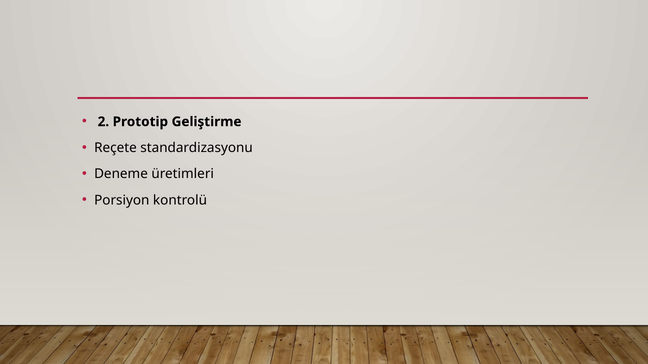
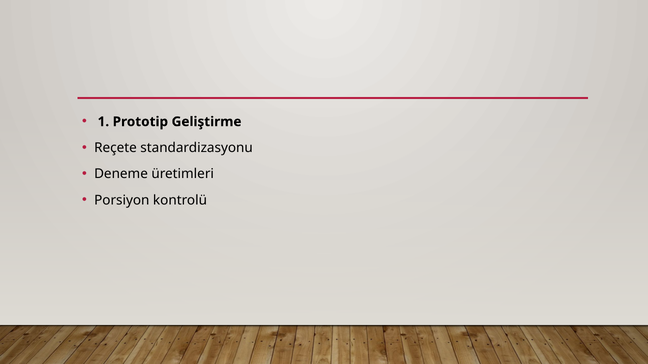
2: 2 -> 1
